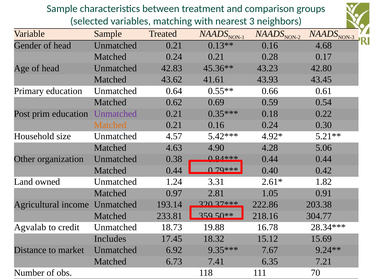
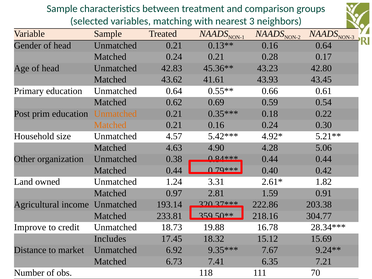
0.16 4.68: 4.68 -> 0.64
Unmatched at (115, 114) colour: purple -> orange
1.05: 1.05 -> 1.59
Agvalab: Agvalab -> Improve
